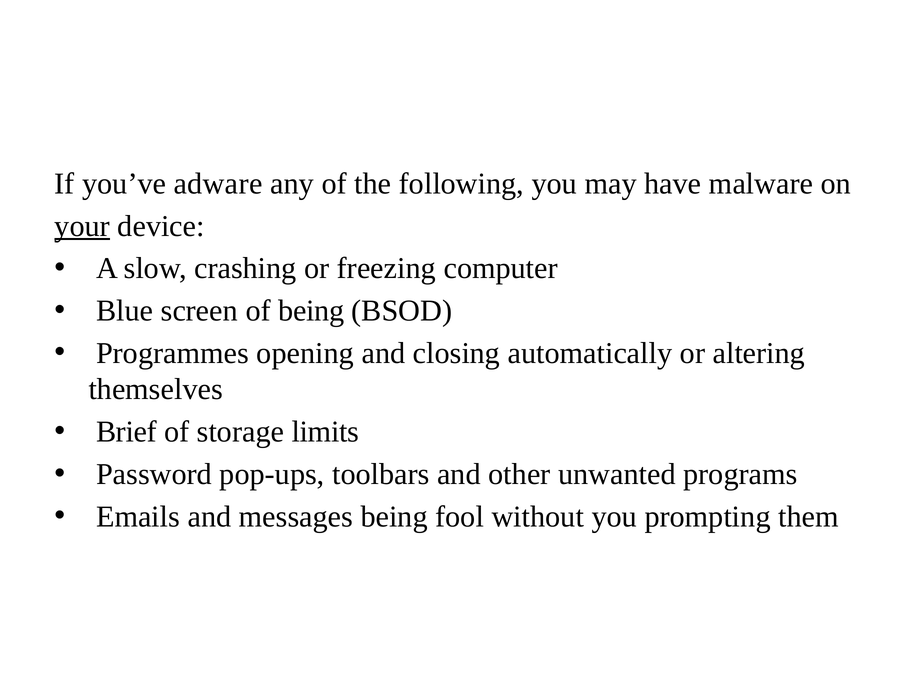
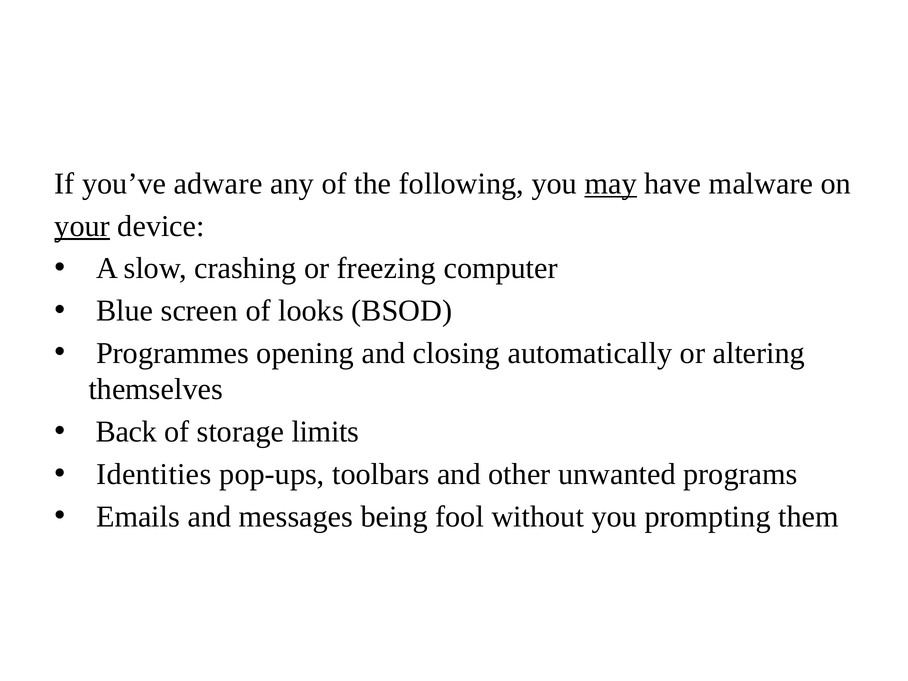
may underline: none -> present
of being: being -> looks
Brief: Brief -> Back
Password: Password -> Identities
